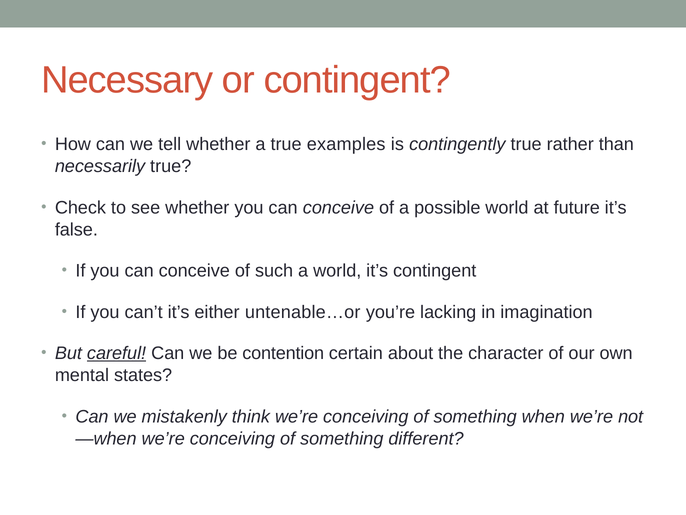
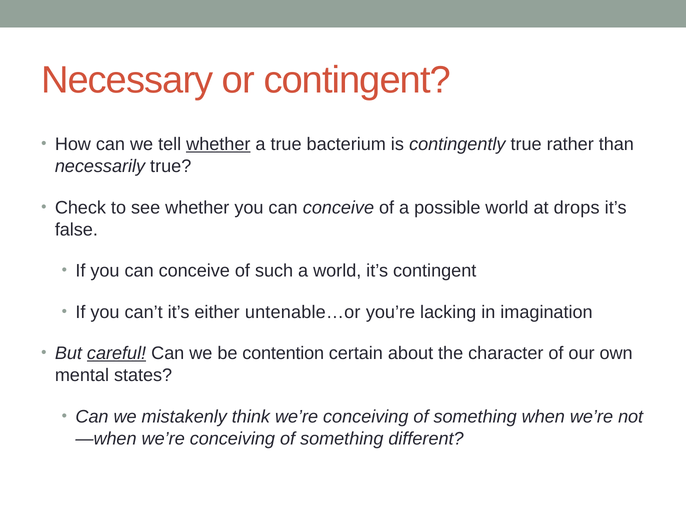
whether at (218, 144) underline: none -> present
examples: examples -> bacterium
future: future -> drops
